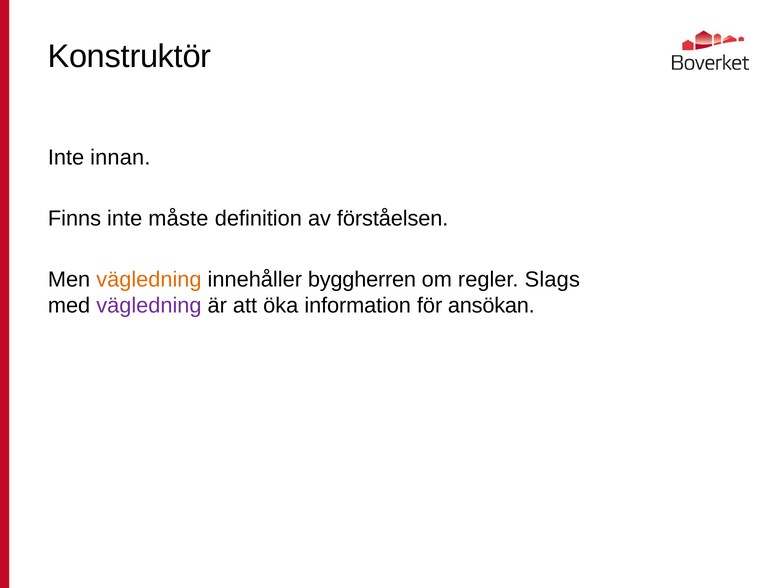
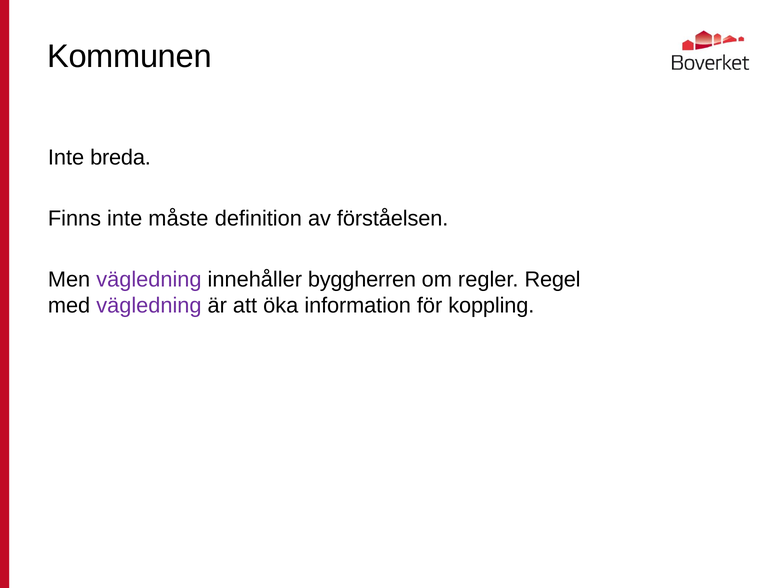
Konstruktör: Konstruktör -> Kommunen
innan: innan -> breda
vägledning at (149, 279) colour: orange -> purple
Slags: Slags -> Regel
ansökan: ansökan -> koppling
